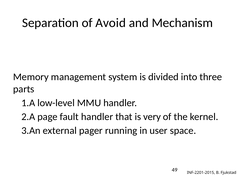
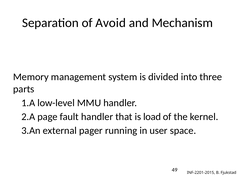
very: very -> load
